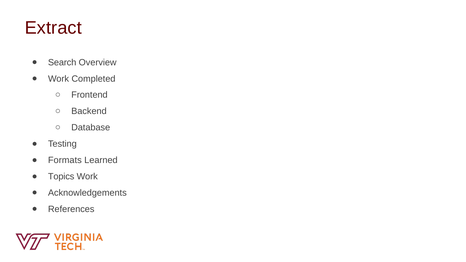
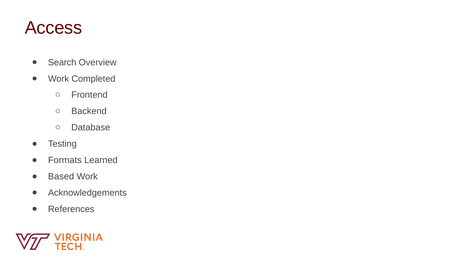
Extract: Extract -> Access
Topics: Topics -> Based
